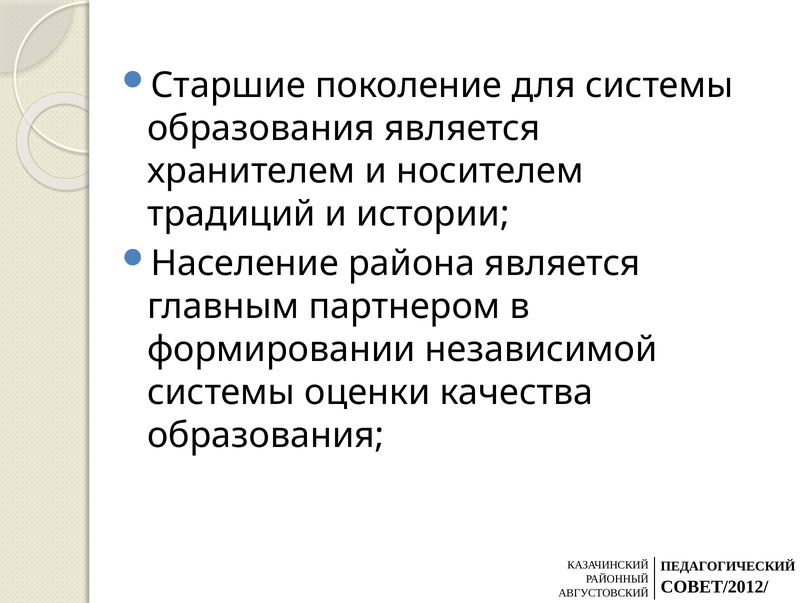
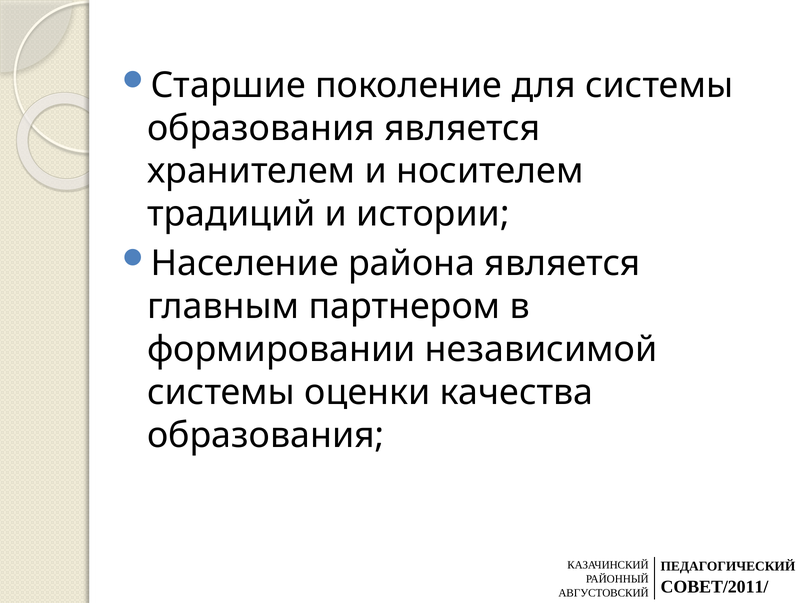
СОВЕТ/2012/: СОВЕТ/2012/ -> СОВЕТ/2011/
